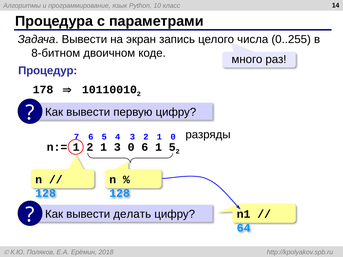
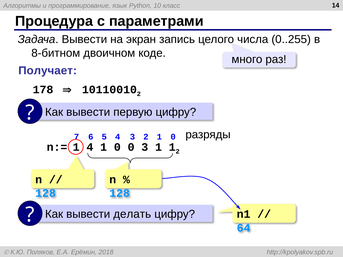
Процедур: Процедур -> Получает
1 2: 2 -> 4
3 at (117, 147): 3 -> 0
0 6: 6 -> 3
1 5: 5 -> 1
